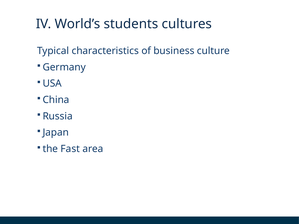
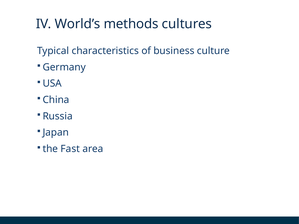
students: students -> methods
